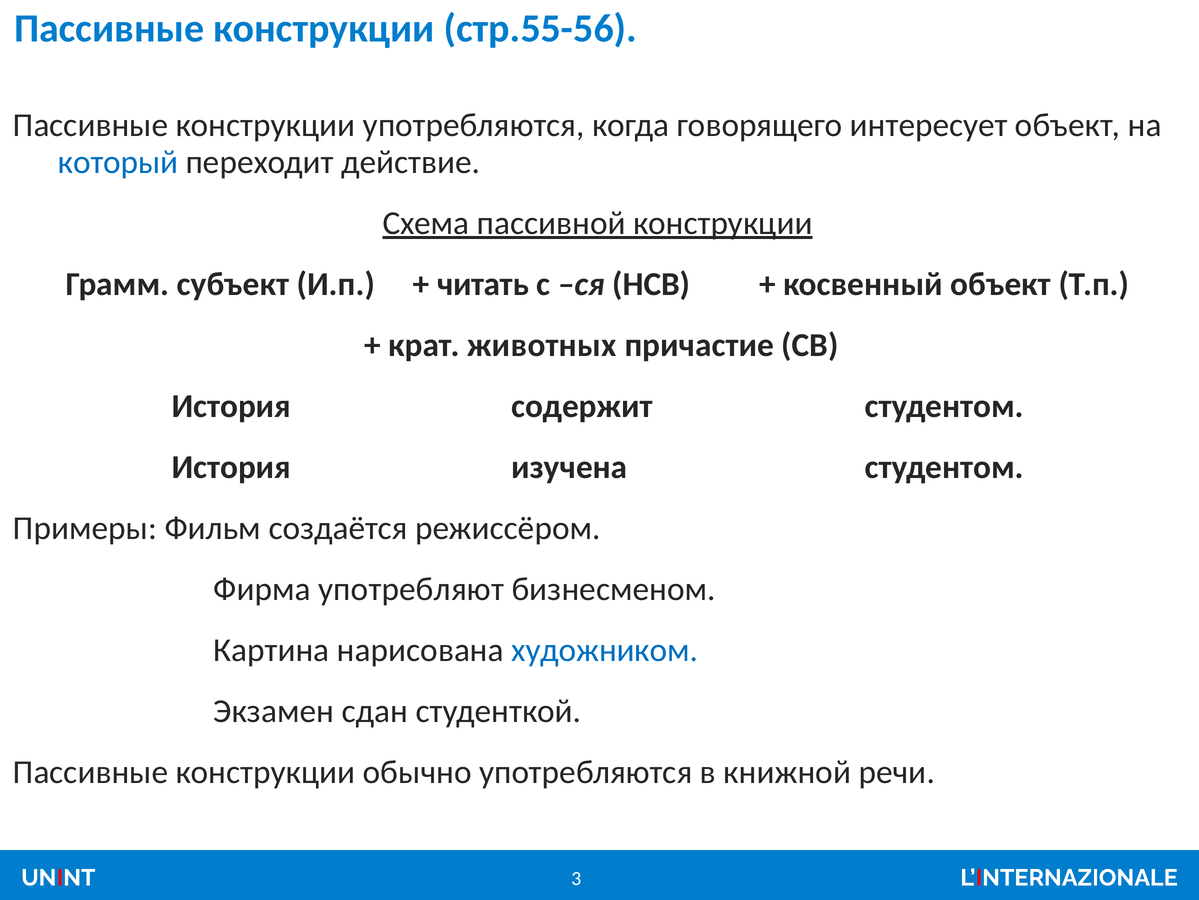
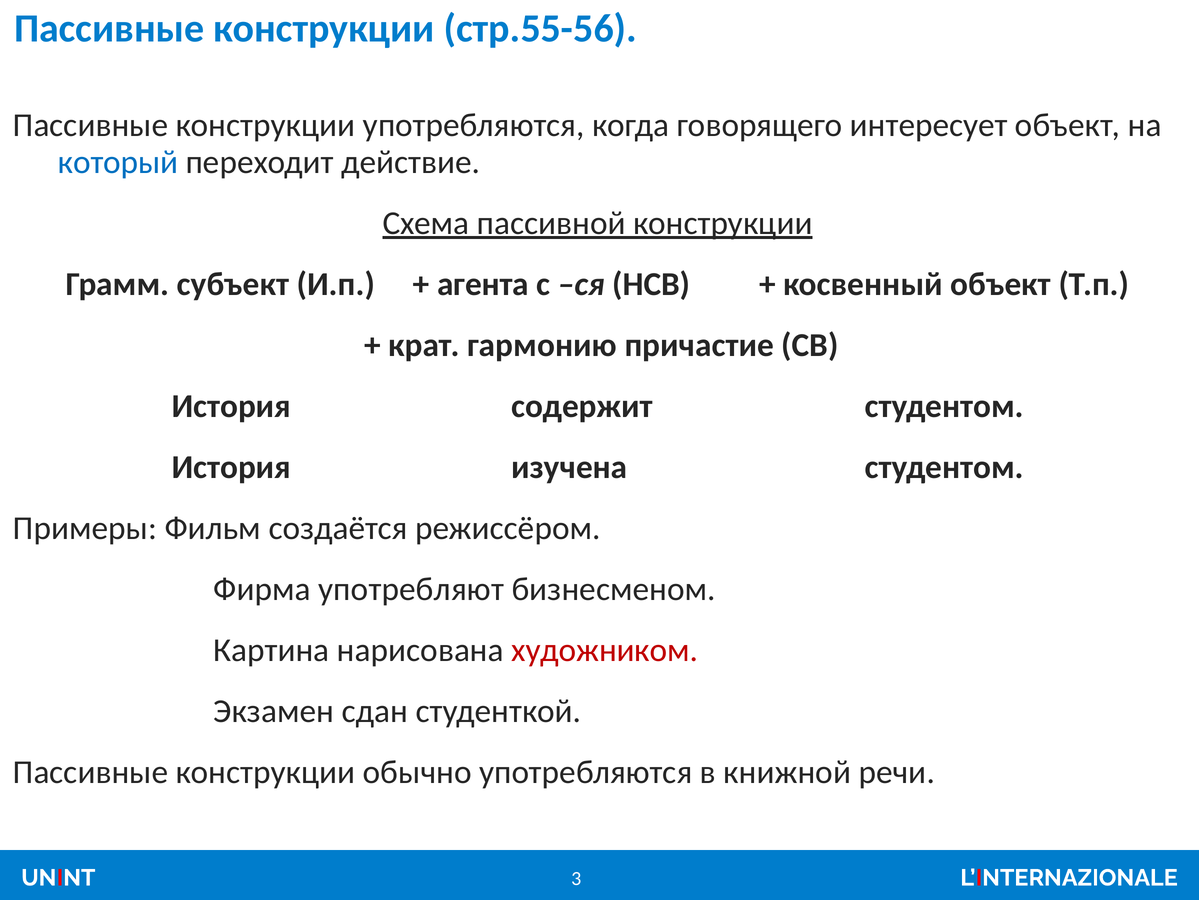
читать: читать -> агента
животных: животных -> гармонию
художником colour: blue -> red
